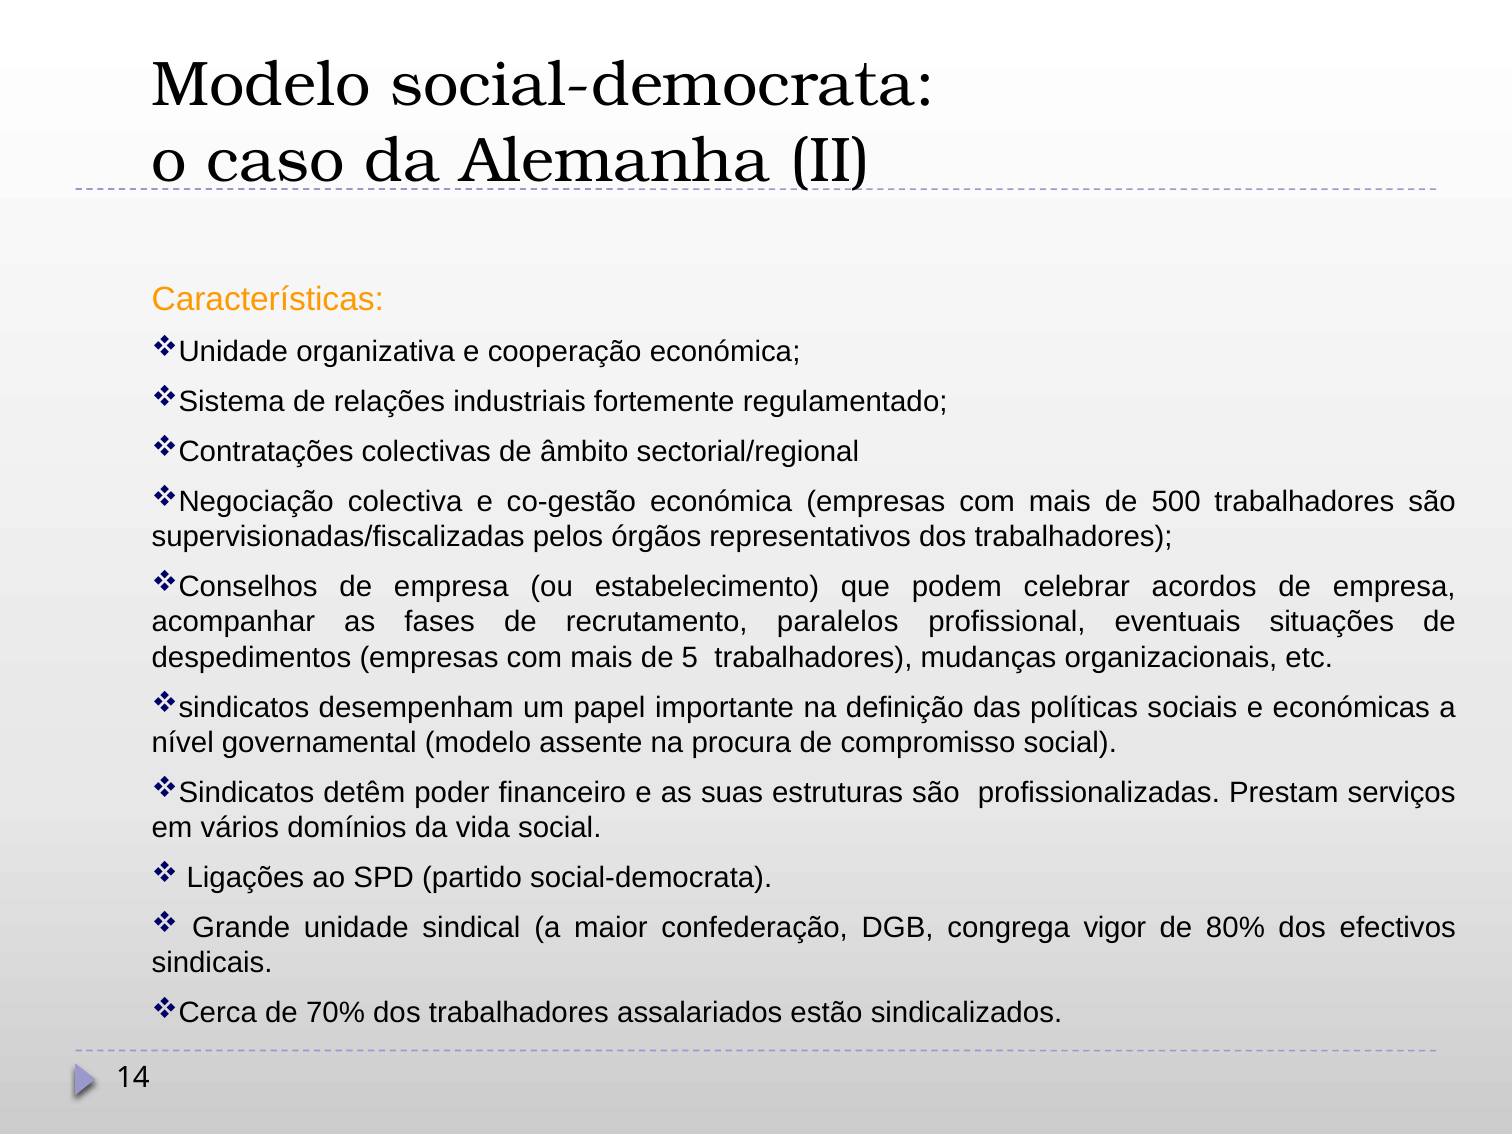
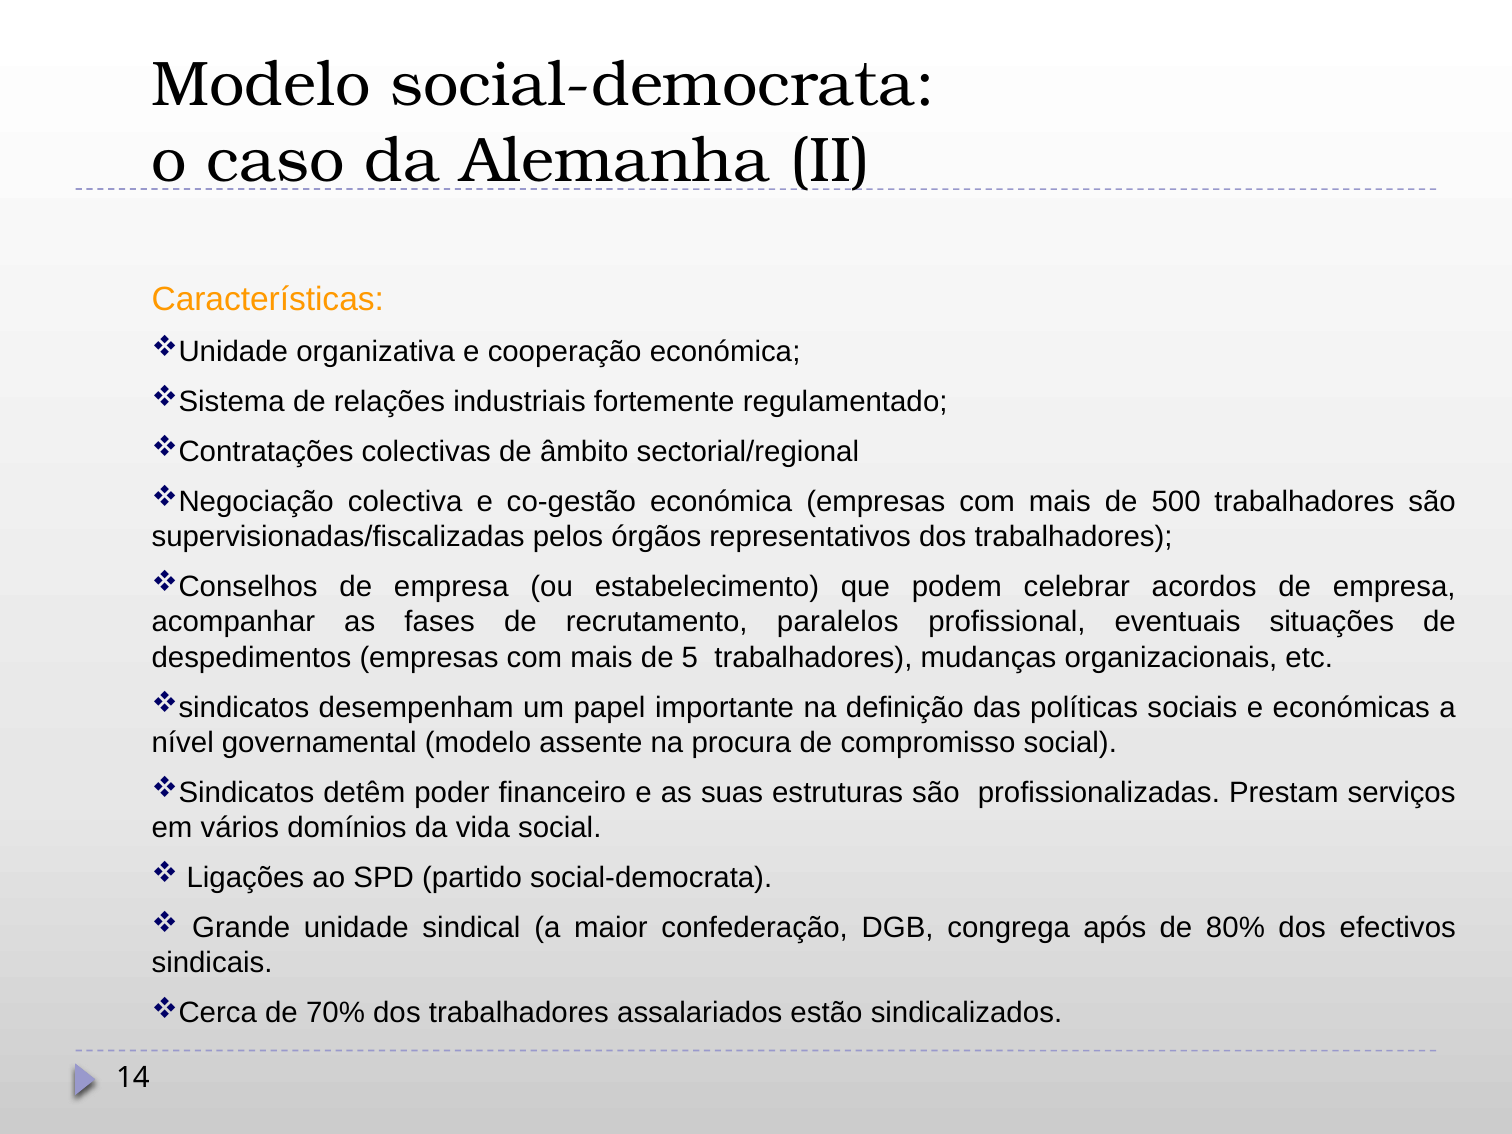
vigor: vigor -> após
